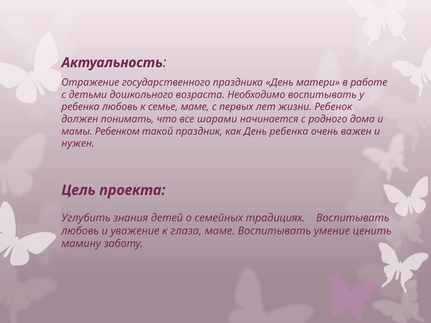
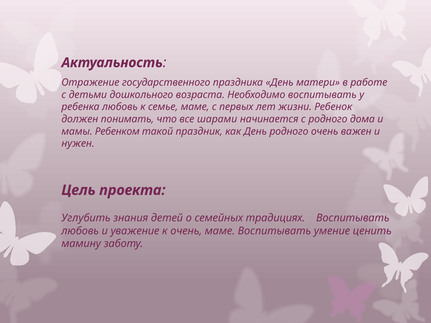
День ребенка: ребенка -> родного
к глаза: глаза -> очень
